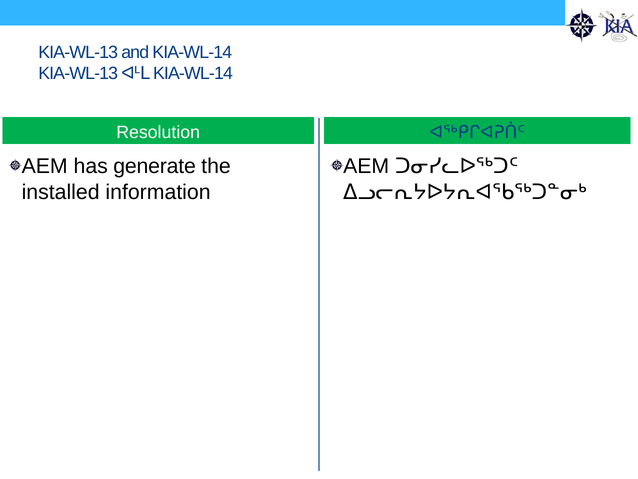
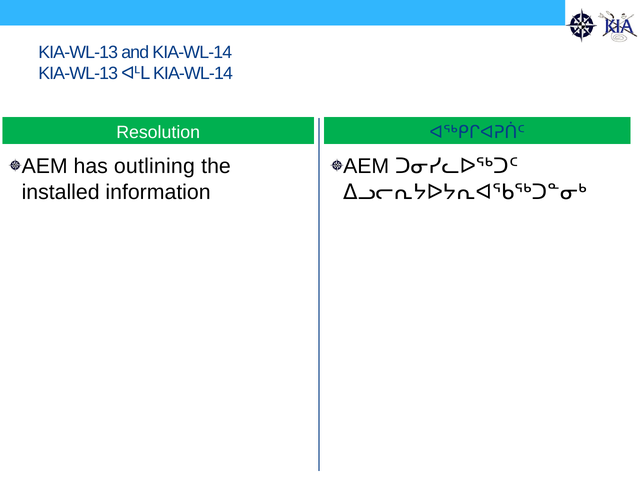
generate: generate -> outlining
